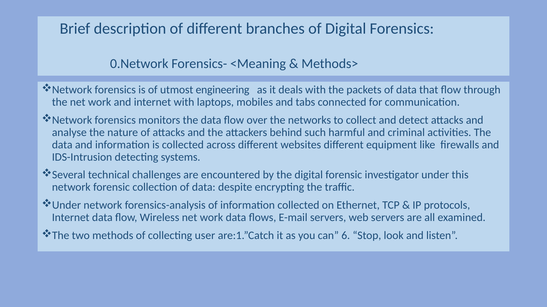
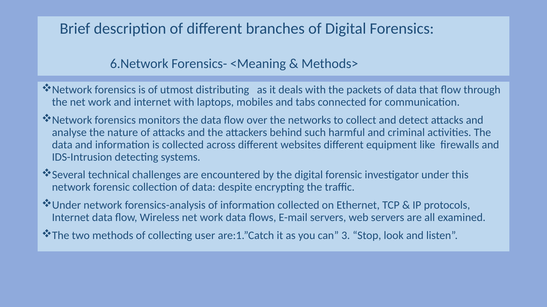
0.Network: 0.Network -> 6.Network
engineering: engineering -> distributing
6: 6 -> 3
